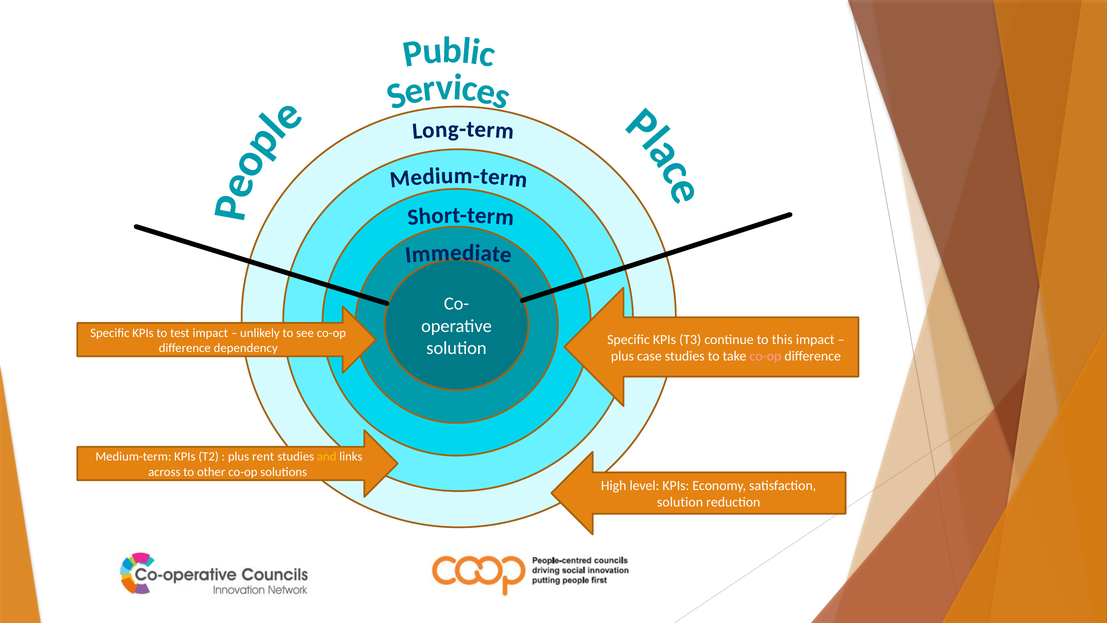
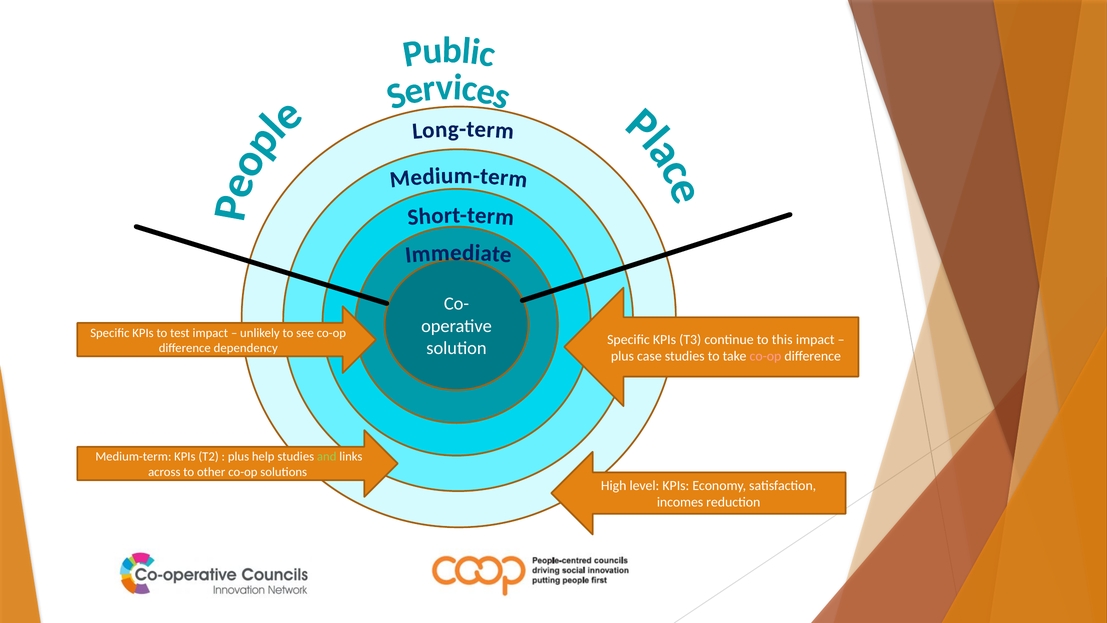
rent: rent -> help
and colour: yellow -> light green
solution at (680, 502): solution -> incomes
